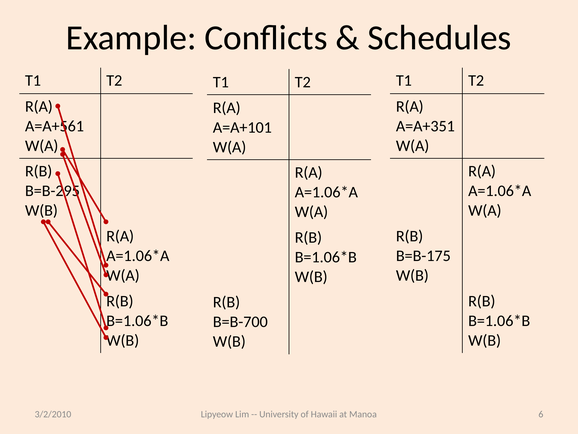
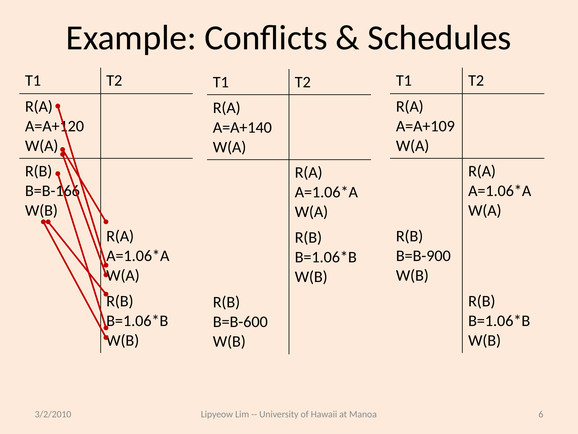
A=A+561: A=A+561 -> A=A+120
A=A+351: A=A+351 -> A=A+109
A=A+101: A=A+101 -> A=A+140
B=B-295: B=B-295 -> B=B-166
B=B-175: B=B-175 -> B=B-900
B=B-700: B=B-700 -> B=B-600
